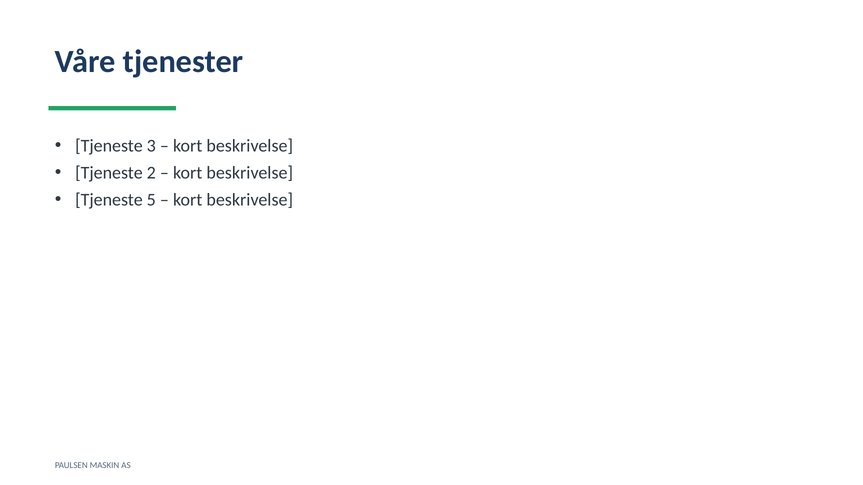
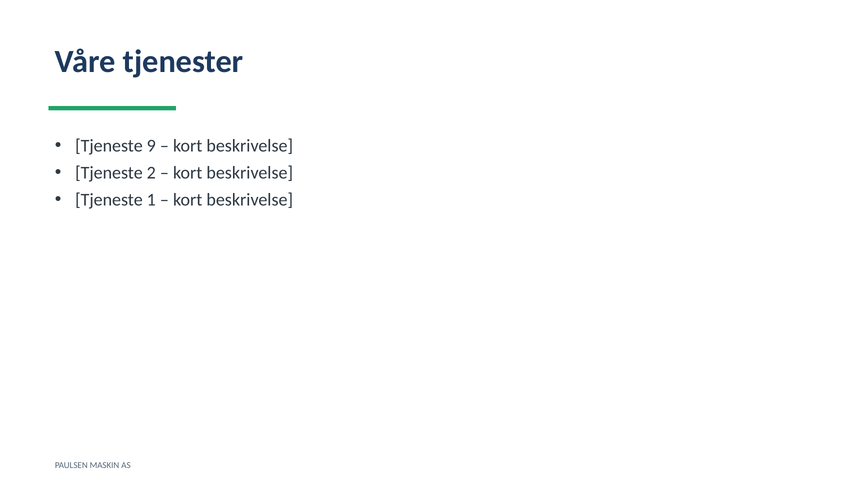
3: 3 -> 9
5: 5 -> 1
